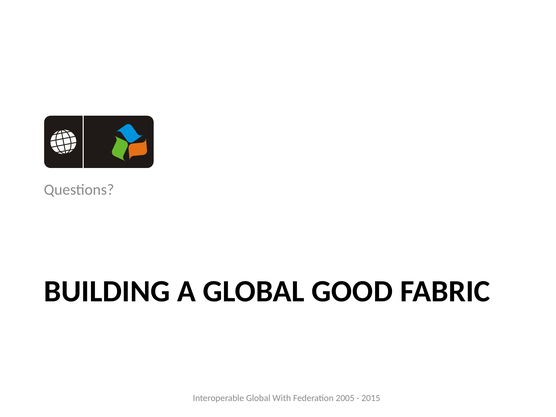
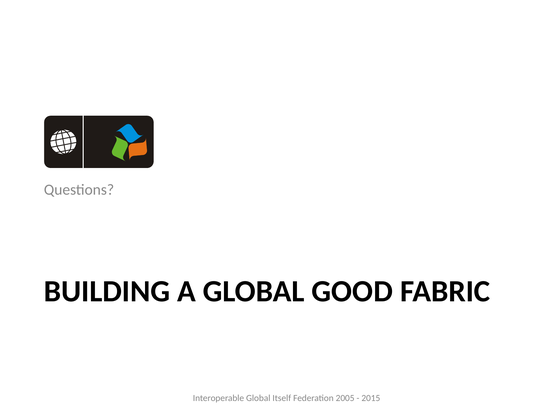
With: With -> Itself
